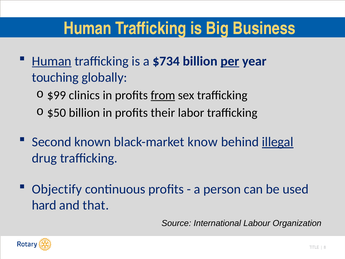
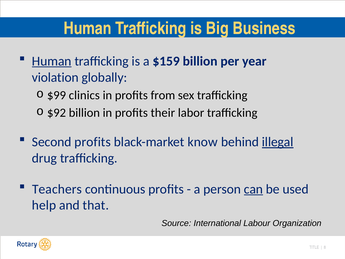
$734: $734 -> $159
per underline: present -> none
touching: touching -> violation
from underline: present -> none
$50: $50 -> $92
Second known: known -> profits
Objectify: Objectify -> Teachers
can underline: none -> present
hard: hard -> help
